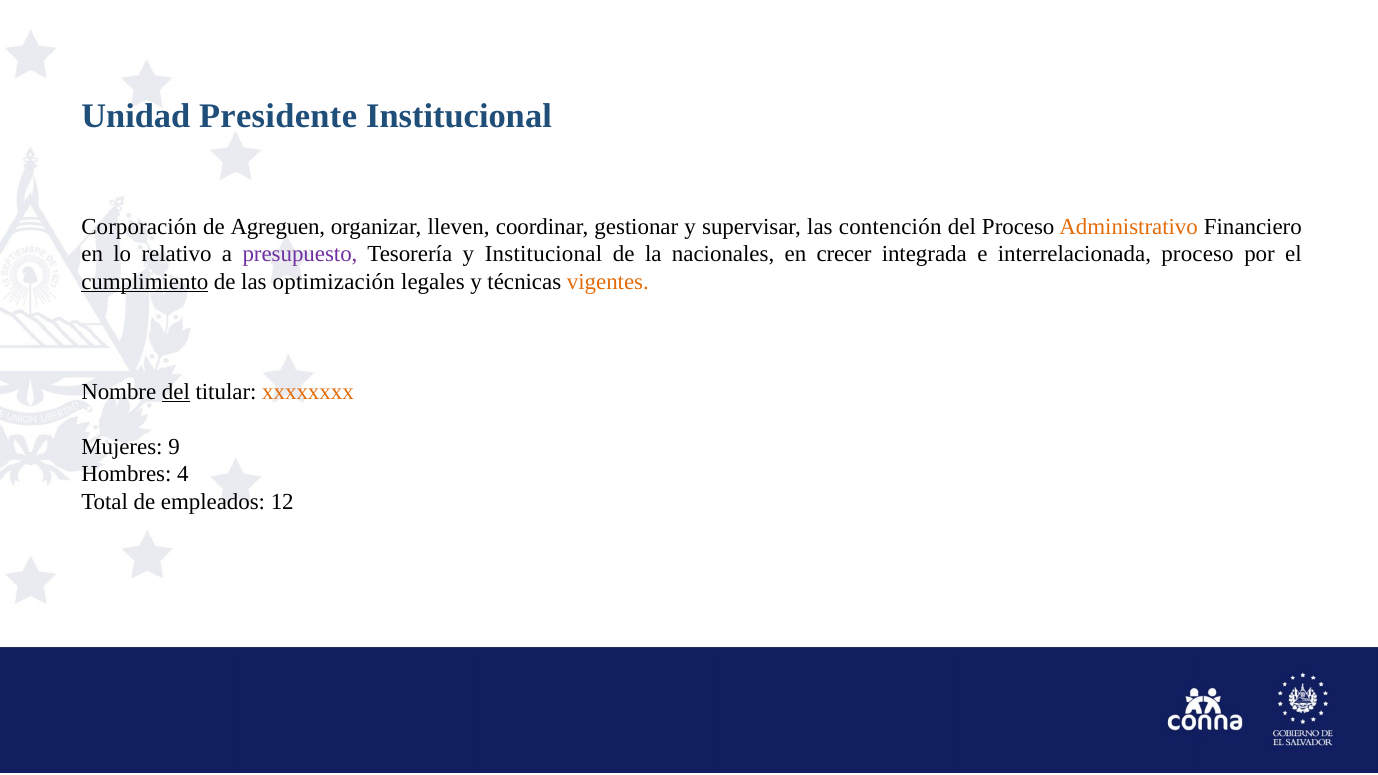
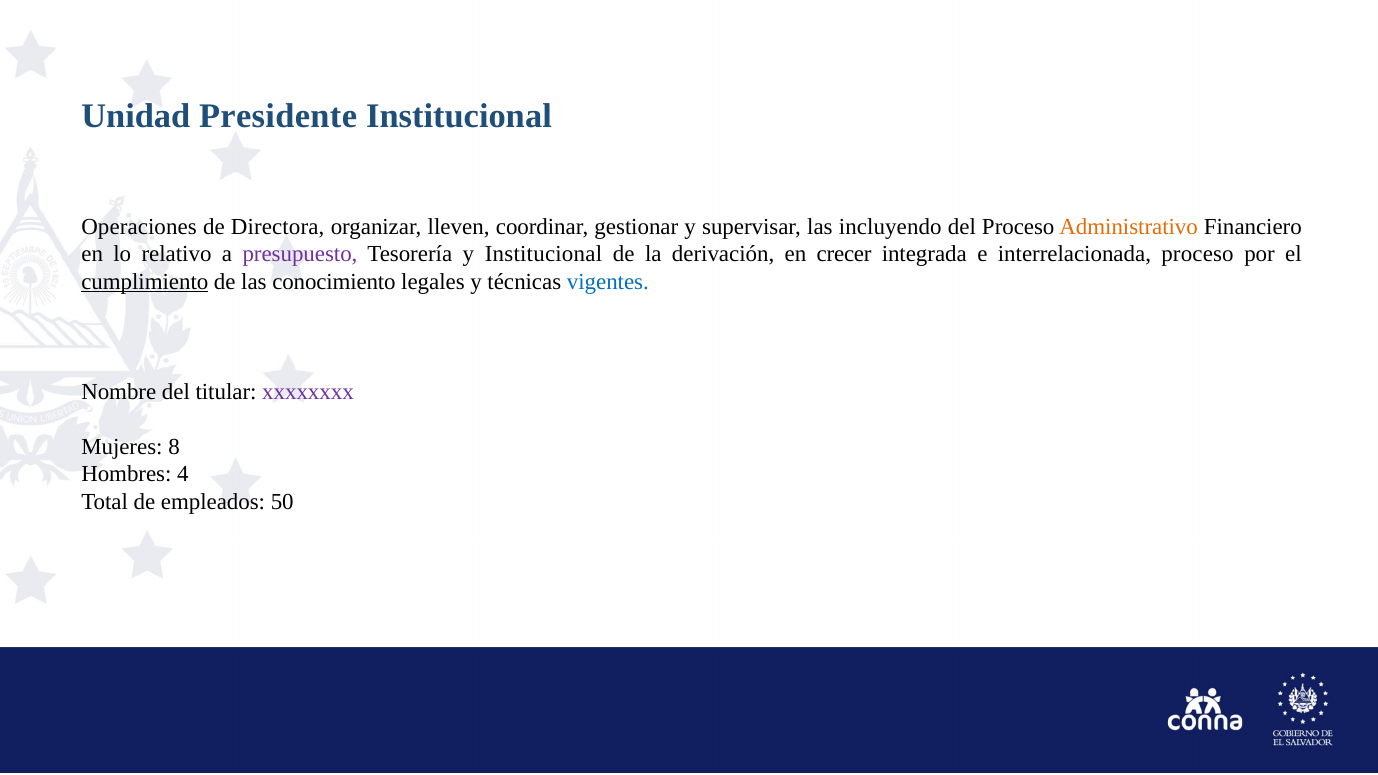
Corporación: Corporación -> Operaciones
Agreguen: Agreguen -> Directora
contención: contención -> incluyendo
nacionales: nacionales -> derivación
optimización: optimización -> conocimiento
vigentes colour: orange -> blue
del at (176, 392) underline: present -> none
xxxxxxxx colour: orange -> purple
9: 9 -> 8
12: 12 -> 50
